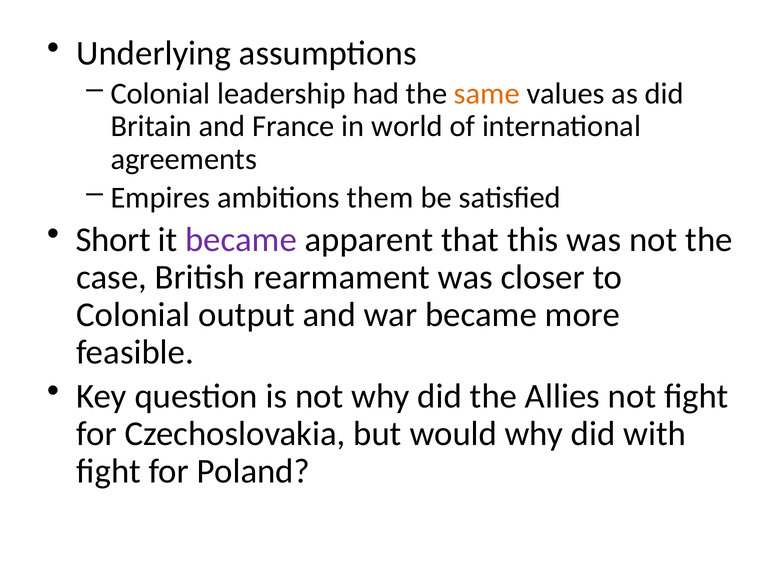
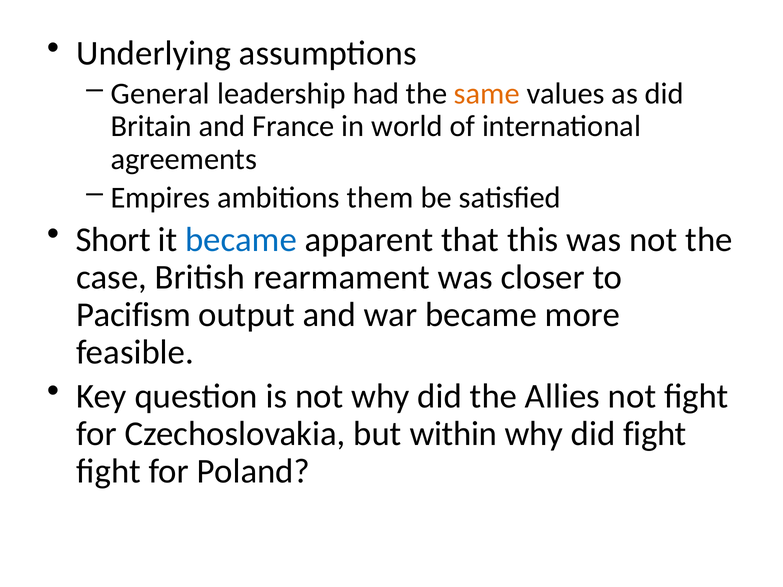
Colonial at (160, 94): Colonial -> General
became at (241, 240) colour: purple -> blue
Colonial at (133, 315): Colonial -> Pacifism
would: would -> within
did with: with -> fight
